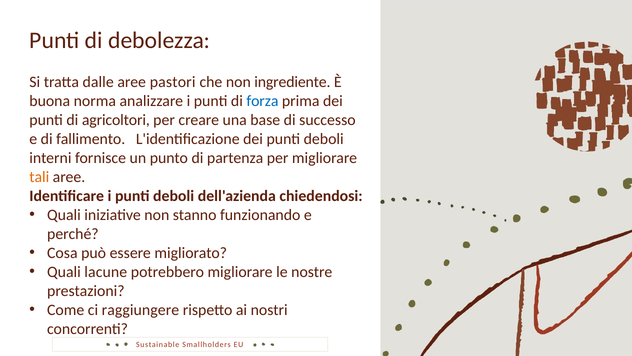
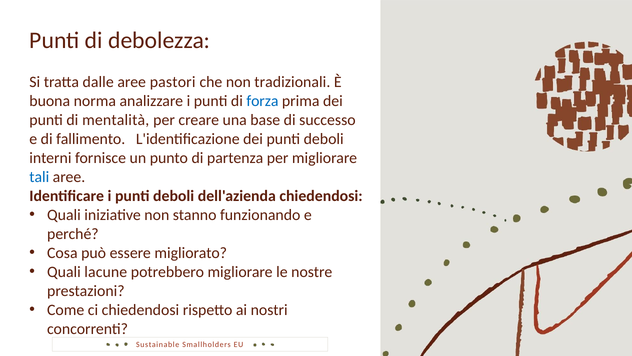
ingrediente: ingrediente -> tradizionali
agricoltori: agricoltori -> mentalità
tali colour: orange -> blue
ci raggiungere: raggiungere -> chiedendosi
